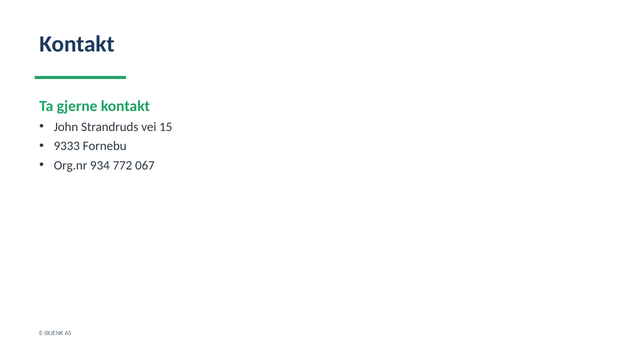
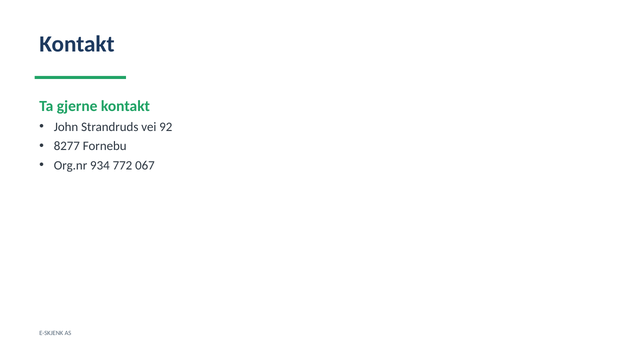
15: 15 -> 92
9333: 9333 -> 8277
